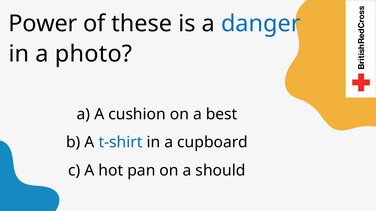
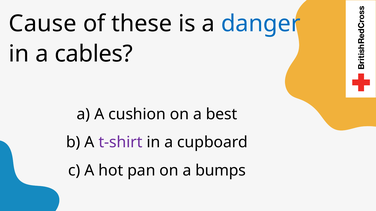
Power: Power -> Cause
photo: photo -> cables
t-shirt colour: blue -> purple
should: should -> bumps
